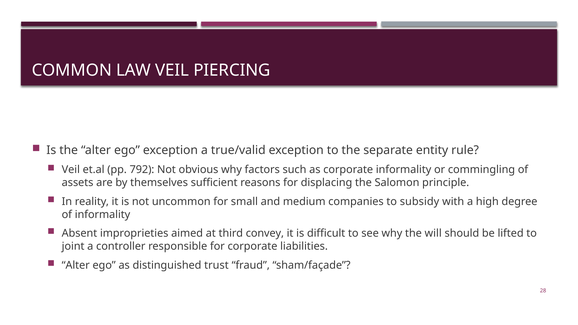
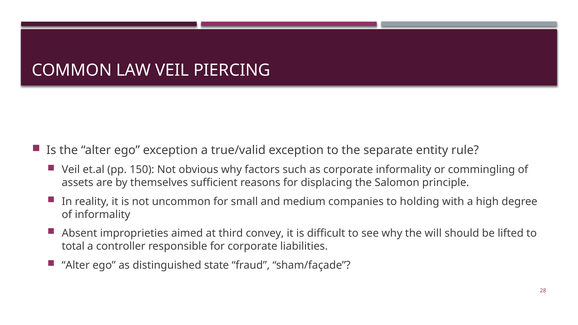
792: 792 -> 150
subsidy: subsidy -> holding
joint: joint -> total
trust: trust -> state
